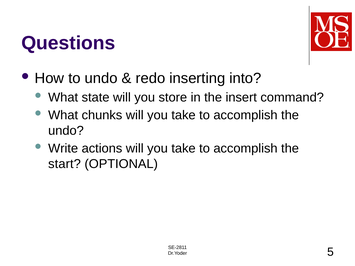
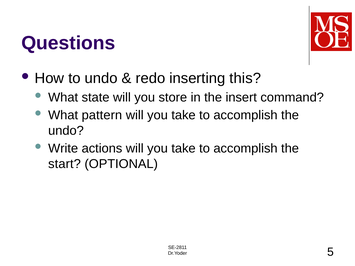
into: into -> this
chunks: chunks -> pattern
